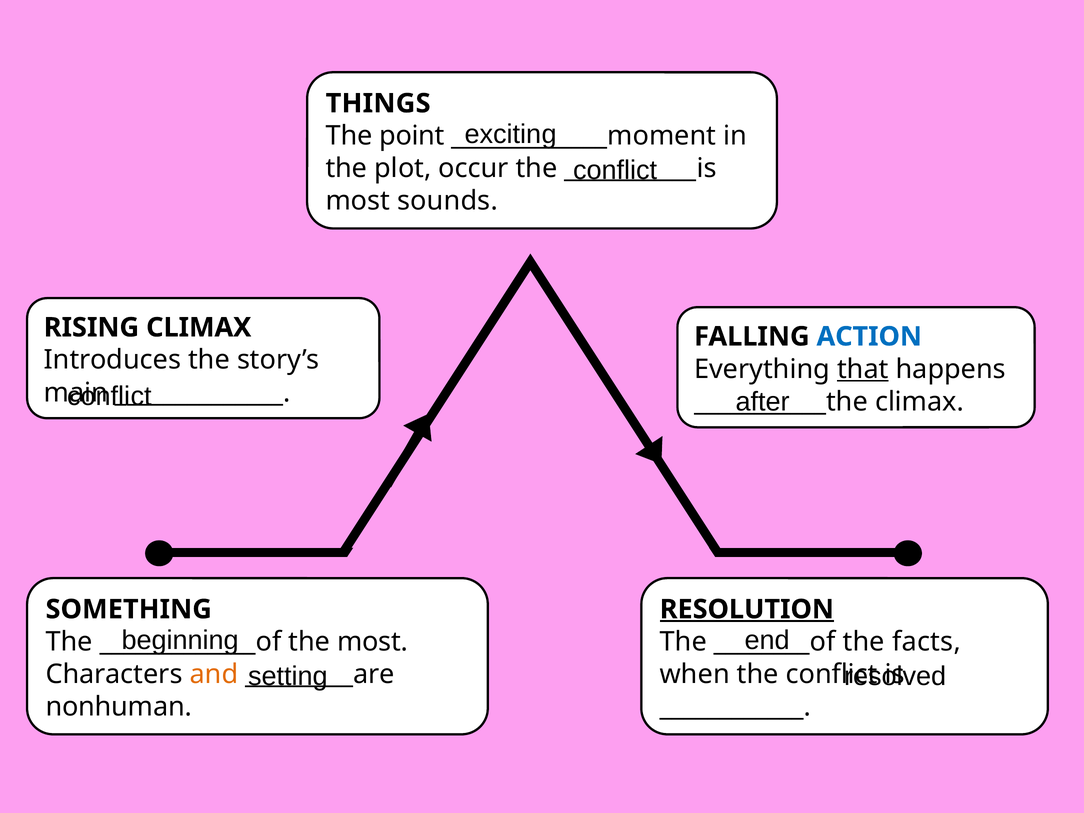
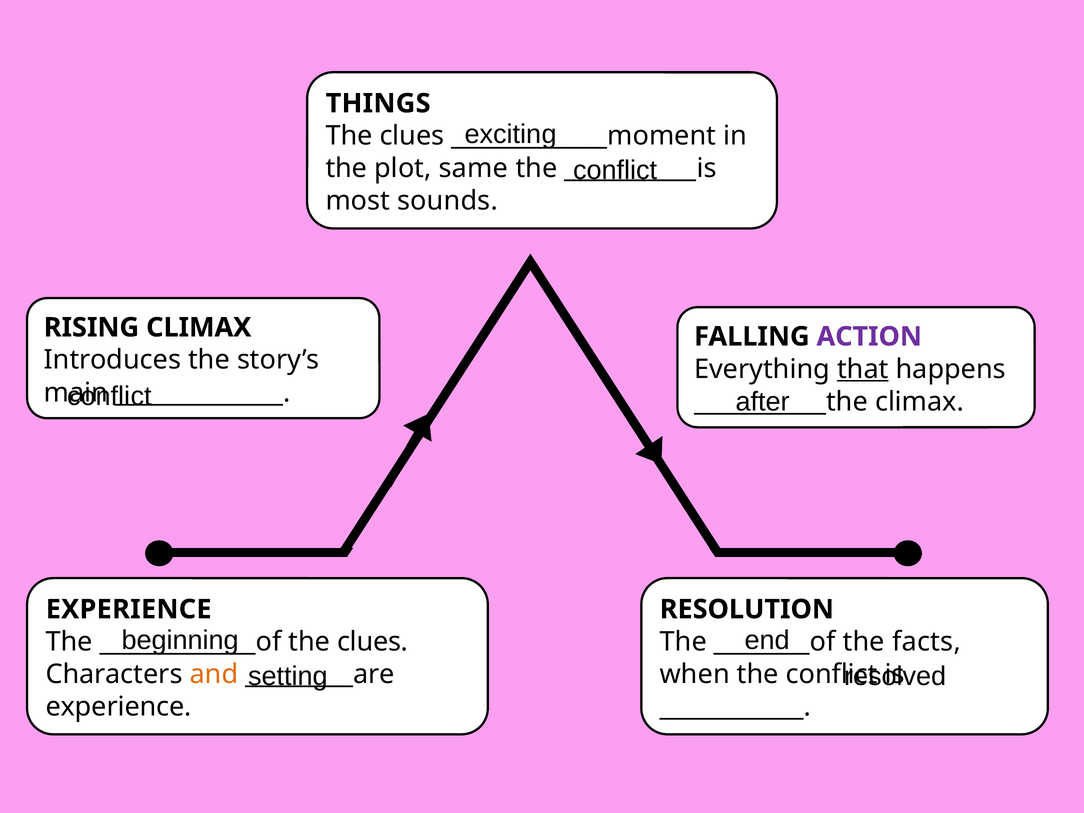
point at (412, 136): point -> clues
occur: occur -> same
ACTION colour: blue -> purple
SOMETHING at (129, 609): SOMETHING -> EXPERIENCE
RESOLUTION underline: present -> none
most at (373, 642): most -> clues
nonhuman at (119, 707): nonhuman -> experience
